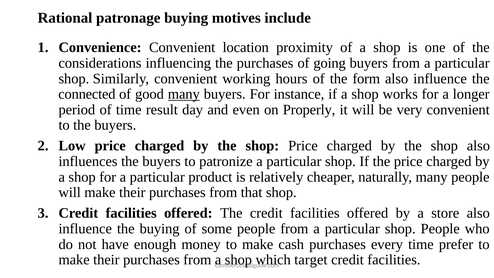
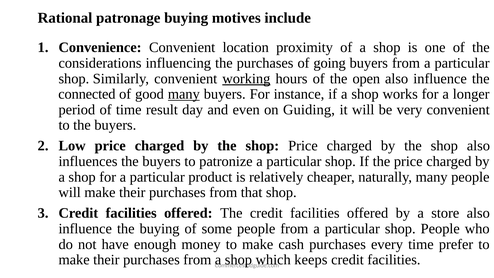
working underline: none -> present
form: form -> open
Properly: Properly -> Guiding
target: target -> keeps
